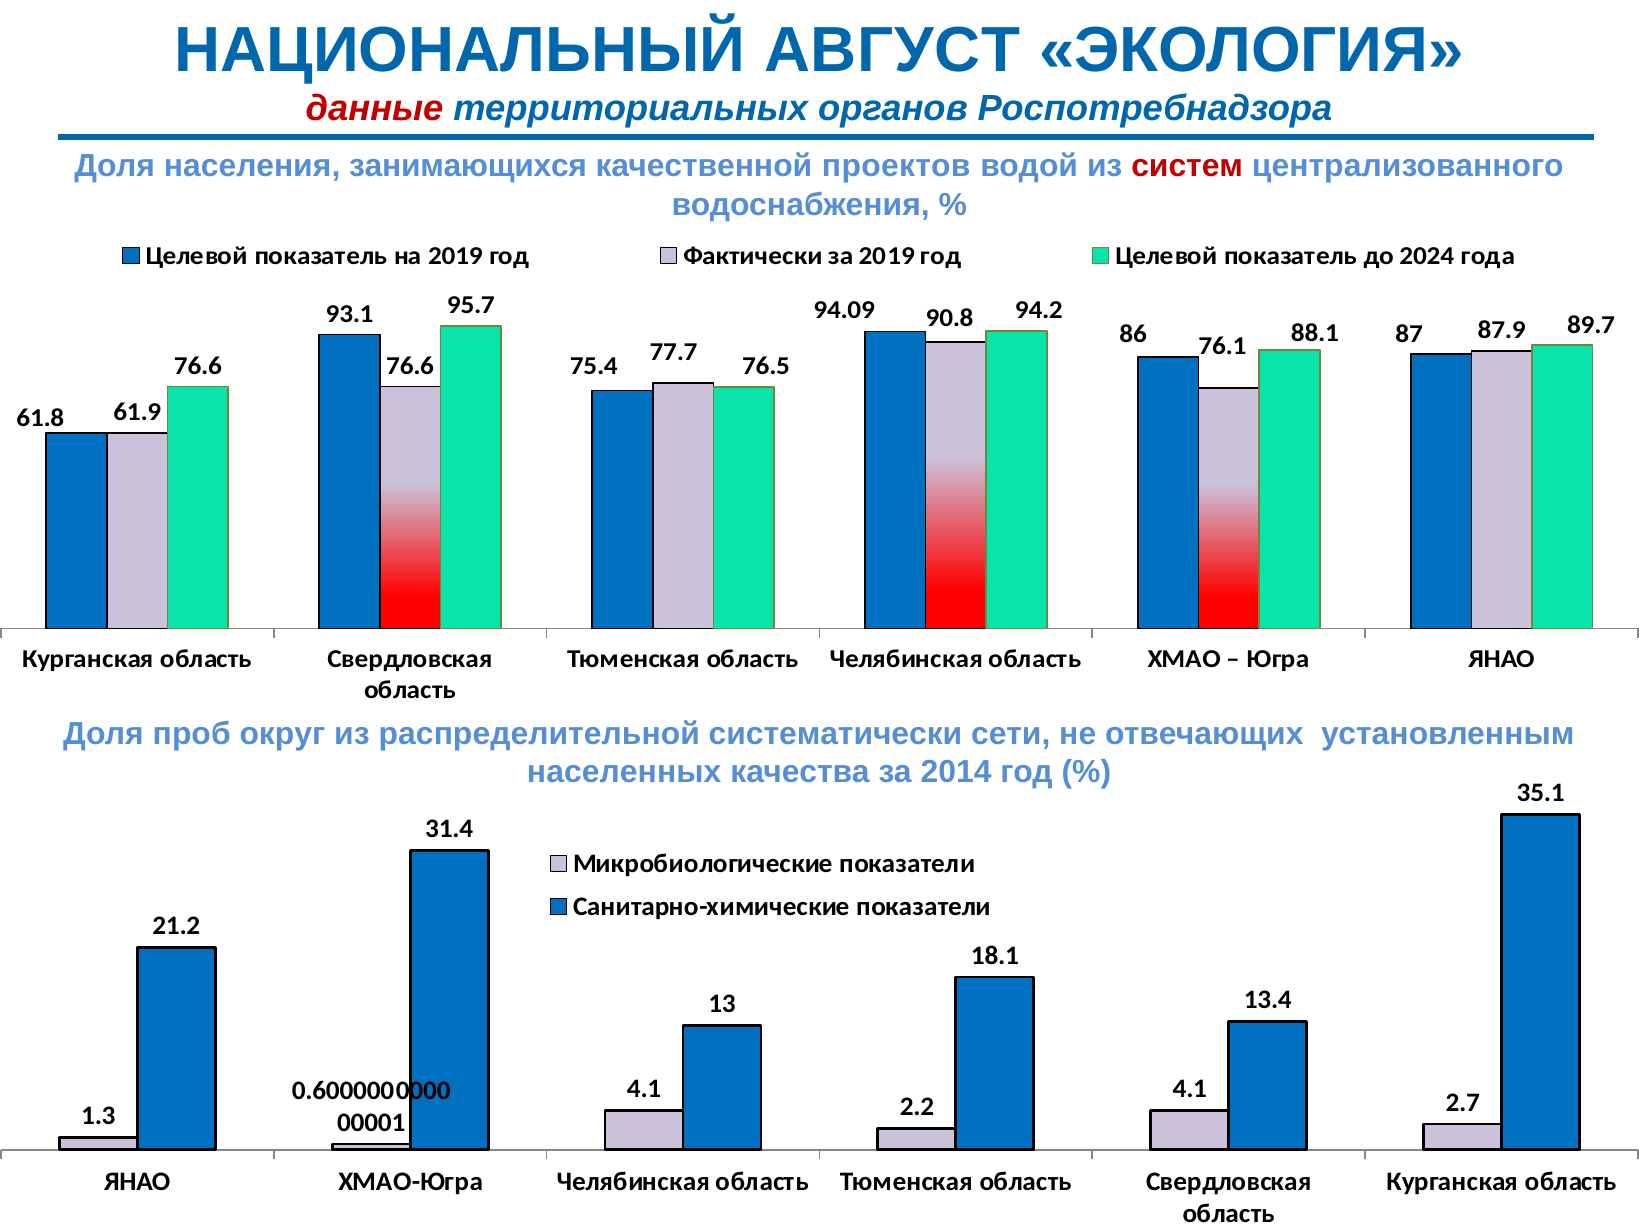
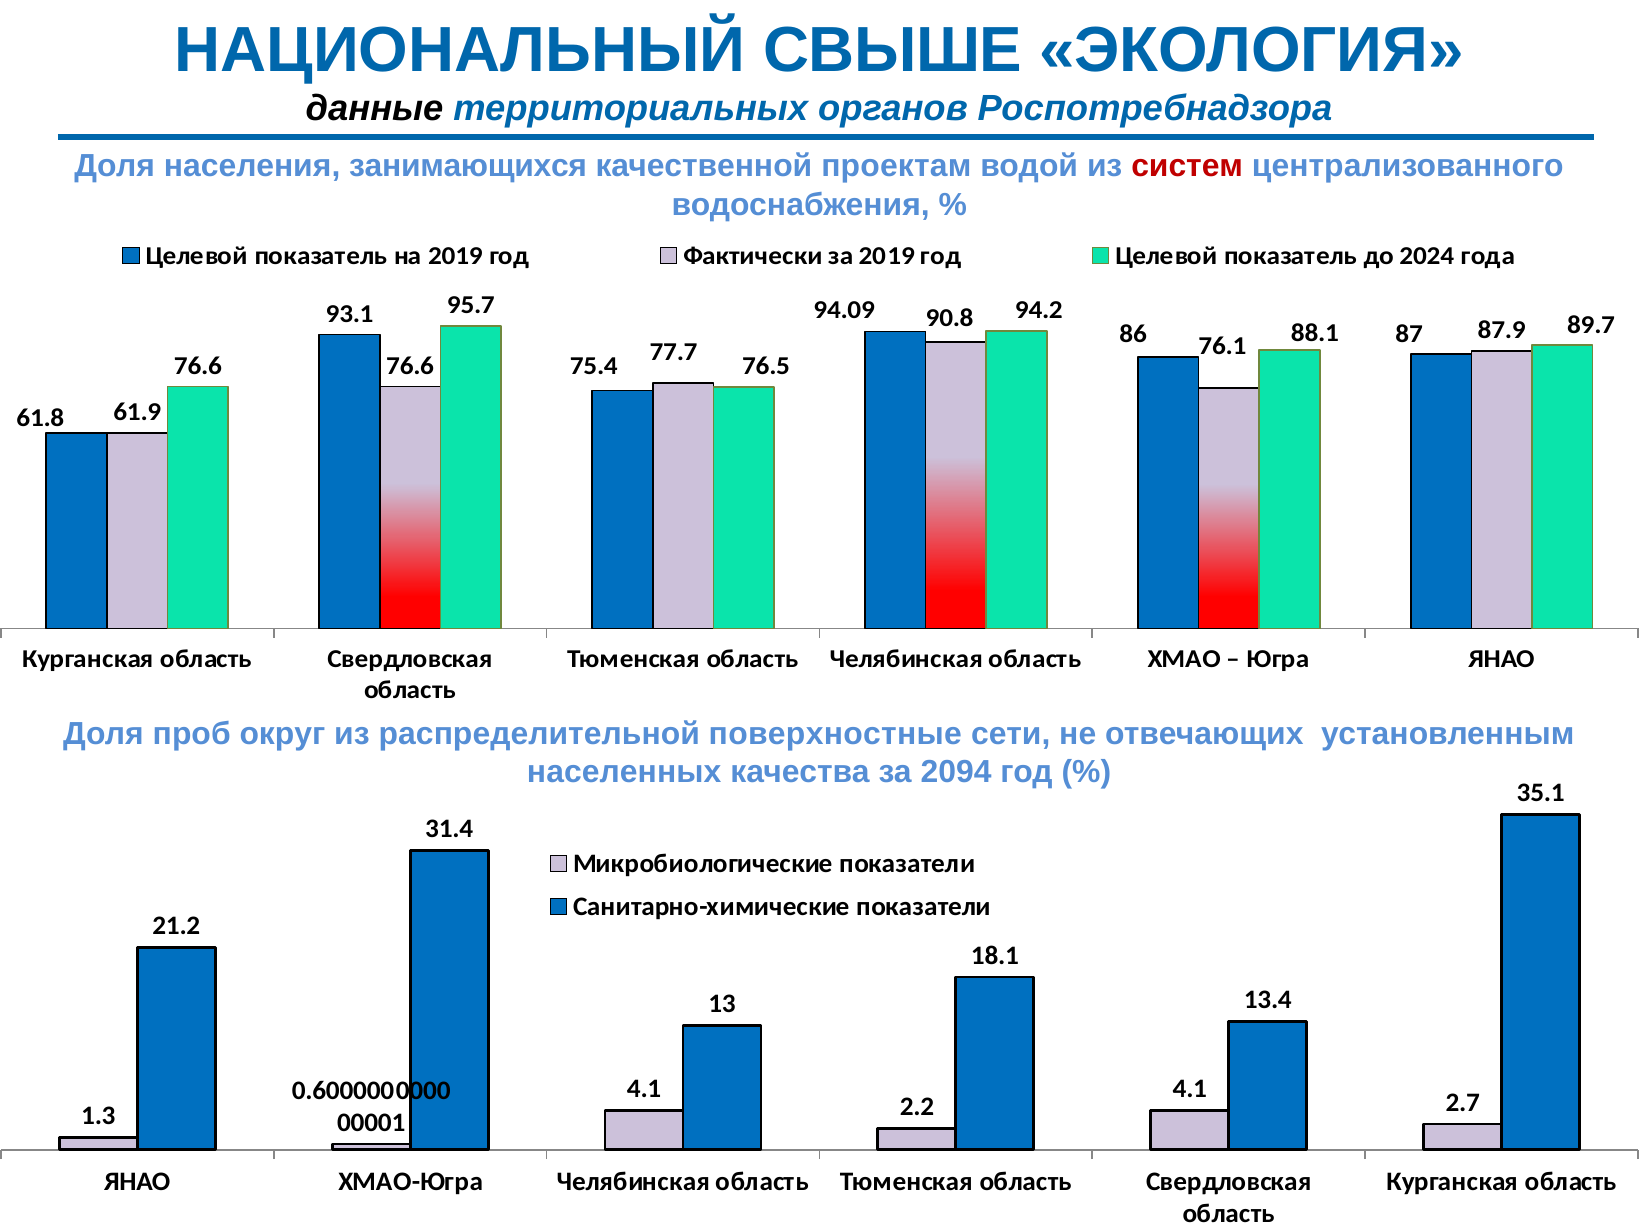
АВГУСТ: АВГУСТ -> СВЫШЕ
данные colour: red -> black
проектов: проектов -> проектам
систематически: систематически -> поверхностные
2014: 2014 -> 2094
